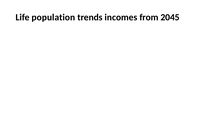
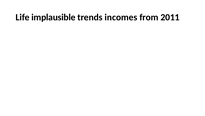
population: population -> implausible
2045: 2045 -> 2011
